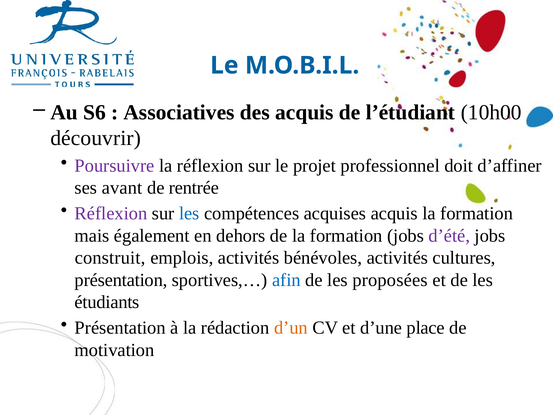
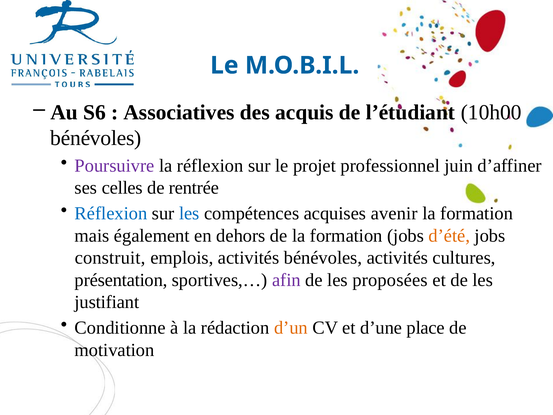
découvrir at (96, 138): découvrir -> bénévoles
doit: doit -> juin
avant: avant -> celles
Réflexion at (111, 213) colour: purple -> blue
acquises acquis: acquis -> avenir
d’été colour: purple -> orange
afin colour: blue -> purple
étudiants: étudiants -> justifiant
Présentation at (120, 328): Présentation -> Conditionne
